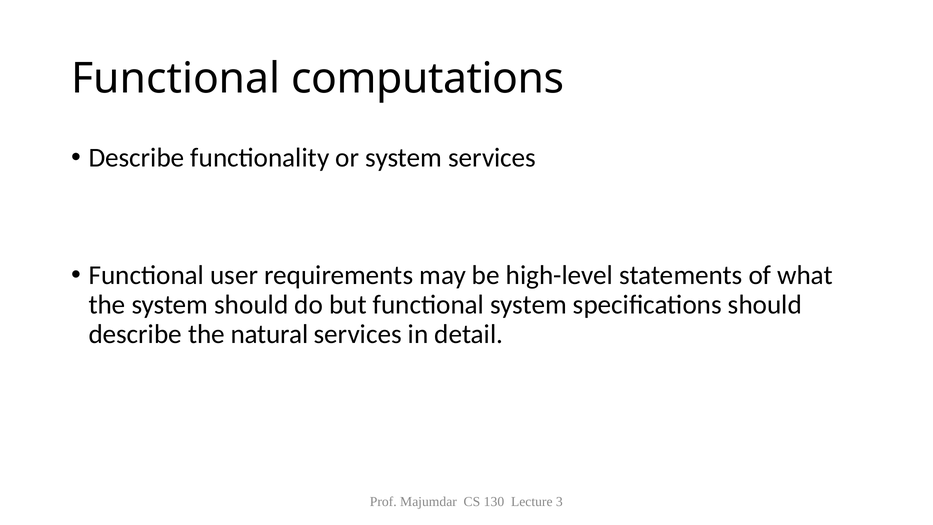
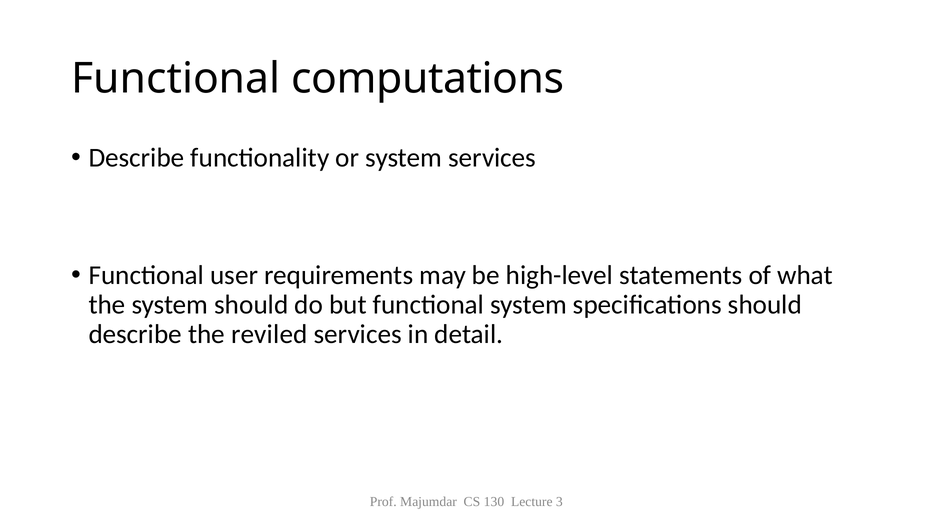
natural: natural -> reviled
